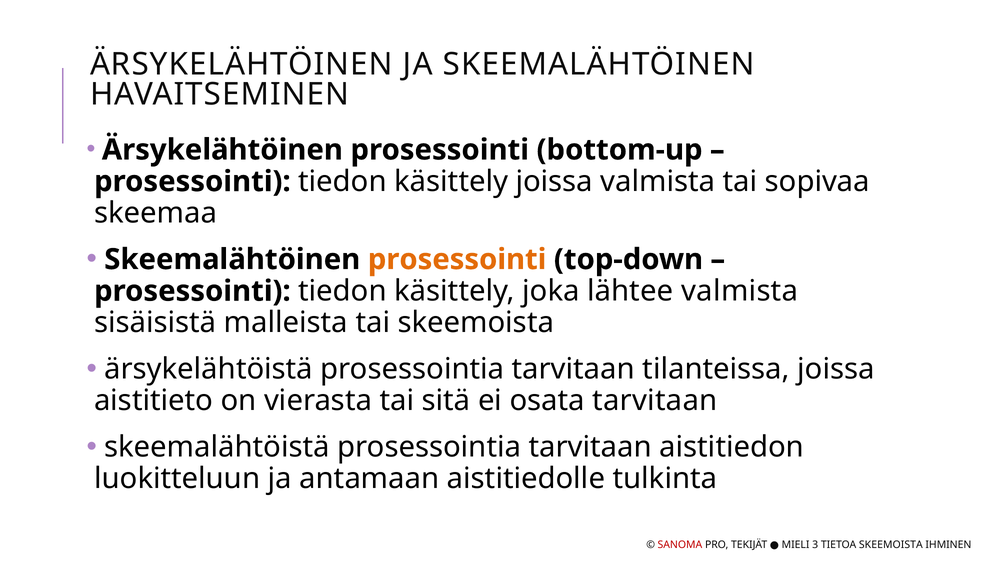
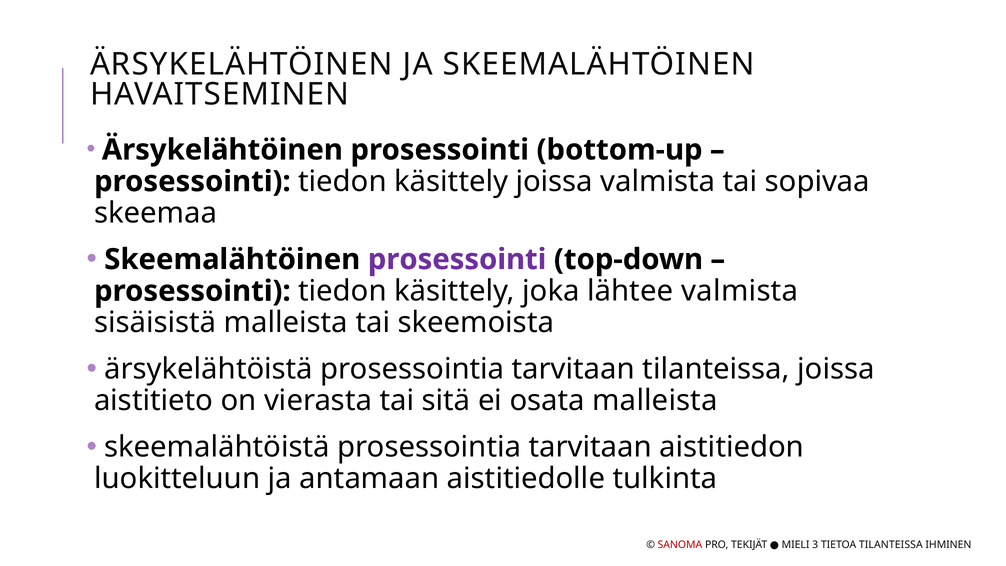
prosessointi at (457, 259) colour: orange -> purple
osata tarvitaan: tarvitaan -> malleista
TIETOA SKEEMOISTA: SKEEMOISTA -> TILANTEISSA
